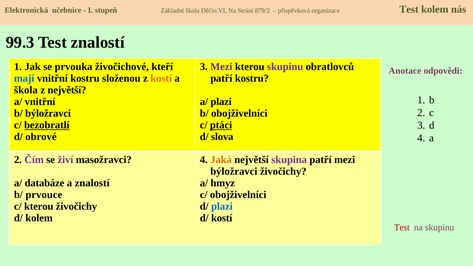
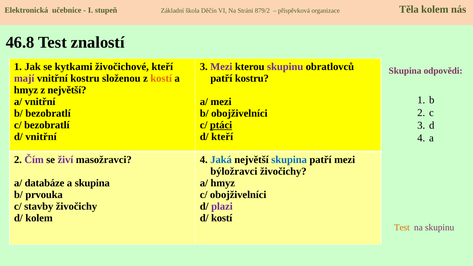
organizace Test: Test -> Těla
99.3: 99.3 -> 46.8
prvouka: prvouka -> kytkami
Anotace at (405, 71): Anotace -> Skupina
mají colour: blue -> purple
škola at (26, 90): škola -> hmyz
a/ plazi: plazi -> mezi
b/ býložravci: býložravci -> bezobratlí
bezobratlí at (47, 125) underline: present -> none
d/ obrové: obrové -> vnitřní
d/ slova: slova -> kteří
Jaká colour: orange -> blue
skupina at (289, 160) colour: purple -> blue
a znalostí: znalostí -> skupina
prvouce: prvouce -> prvouka
c/ kterou: kterou -> stavby
plazi at (222, 207) colour: blue -> purple
Test at (402, 228) colour: red -> orange
